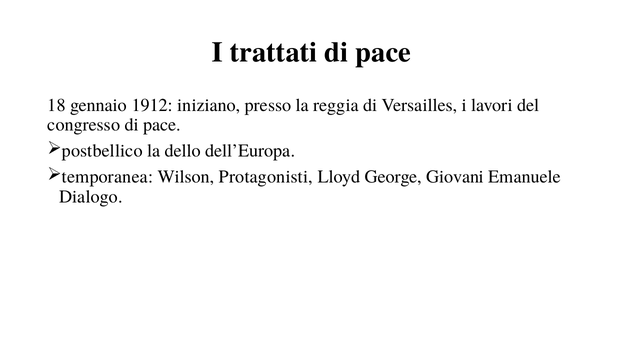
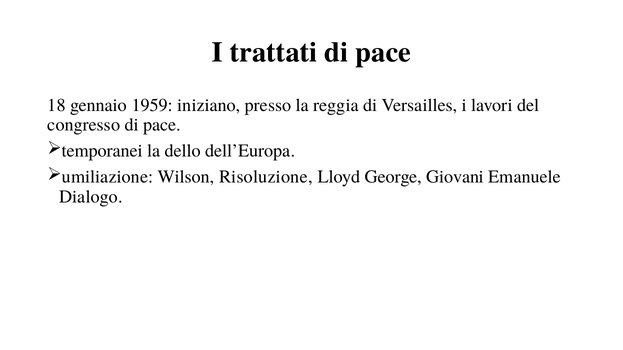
1912: 1912 -> 1959
postbellico: postbellico -> temporanei
temporanea: temporanea -> umiliazione
Protagonisti: Protagonisti -> Risoluzione
